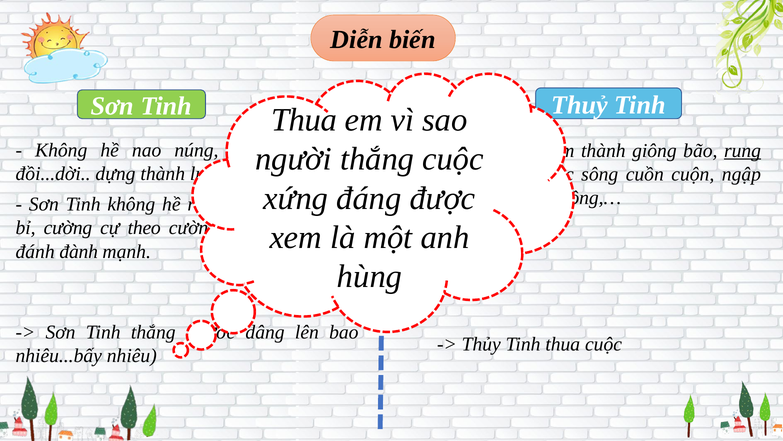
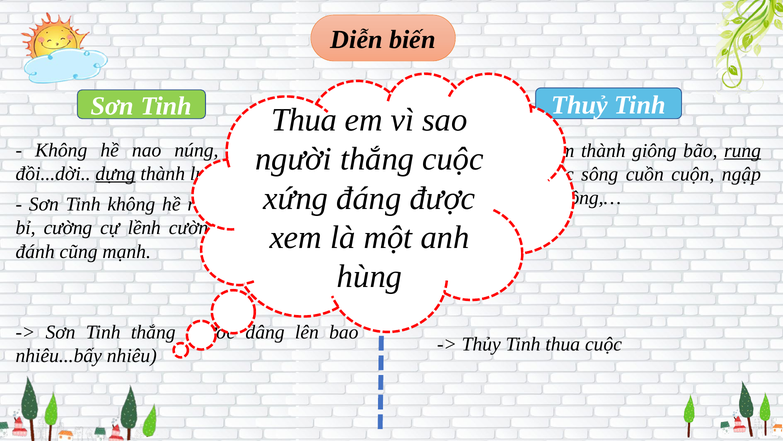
dựng underline: none -> present
theo: theo -> lềnh
đành: đành -> cũng
